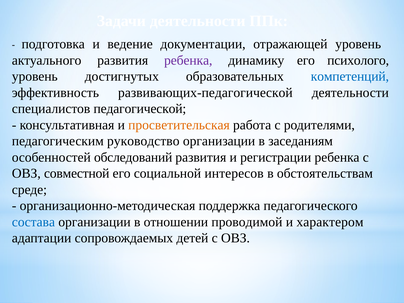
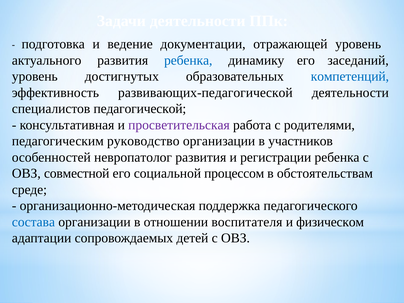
ребенка at (188, 60) colour: purple -> blue
психолого: психолого -> заседаний
просветительская colour: orange -> purple
заседаниям: заседаниям -> участников
обследований: обследований -> невропатолог
интересов: интересов -> процессом
проводимой: проводимой -> воспитателя
характером: характером -> физическом
